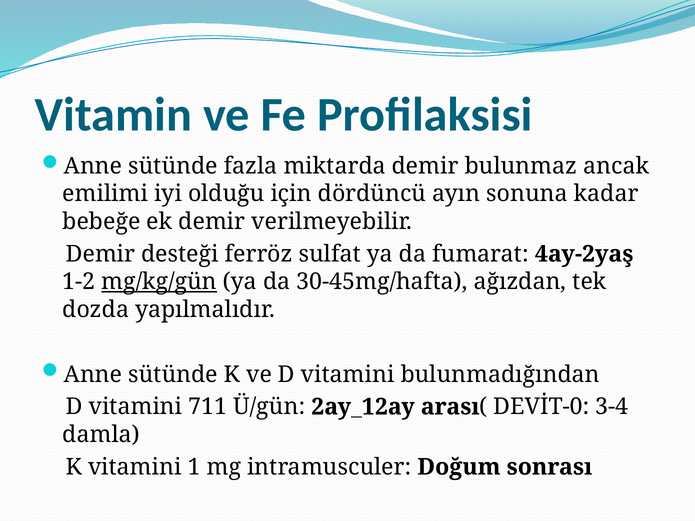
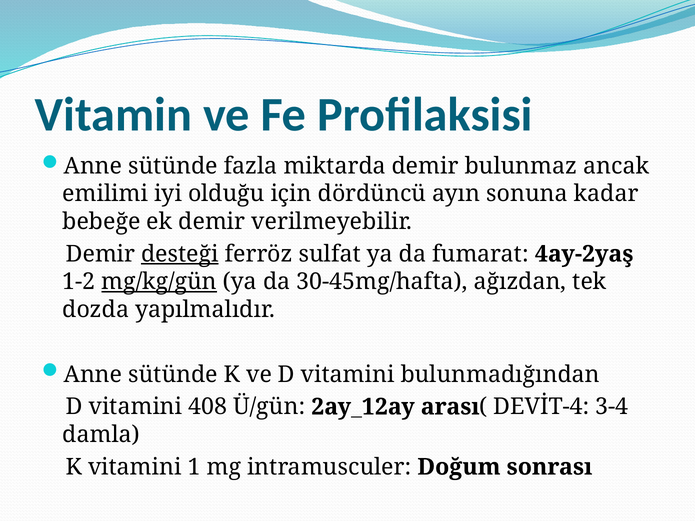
desteği underline: none -> present
711: 711 -> 408
DEVİT-0: DEVİT-0 -> DEVİT-4
